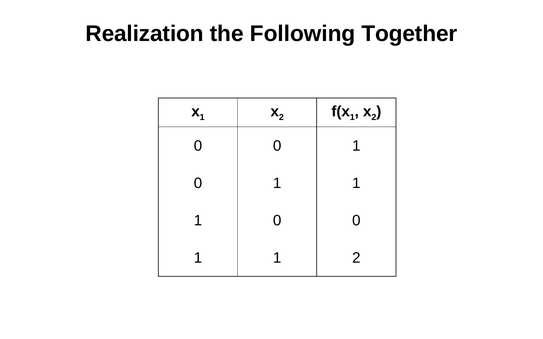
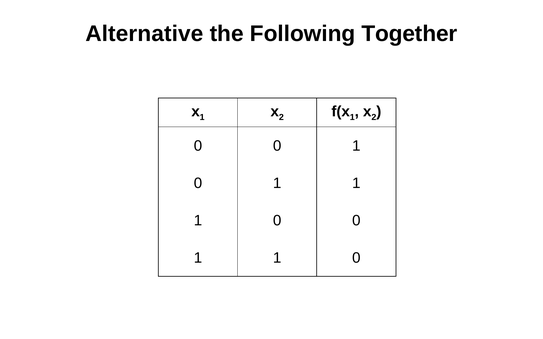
Realization: Realization -> Alternative
2 at (356, 258): 2 -> 0
